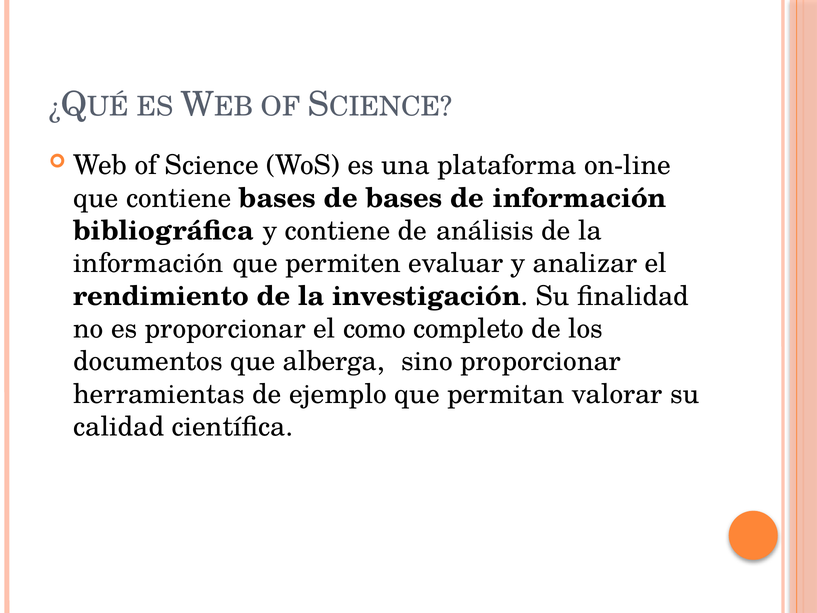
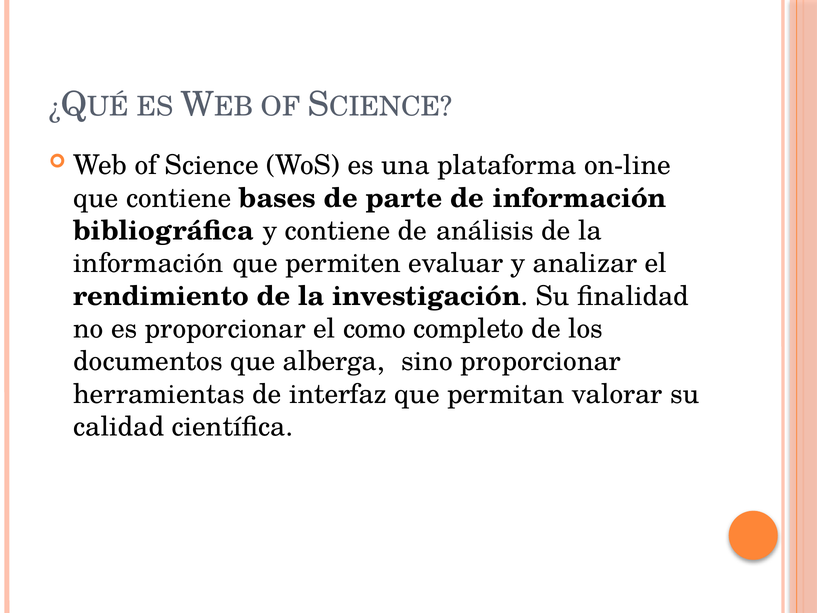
de bases: bases -> parte
ejemplo: ejemplo -> interfaz
